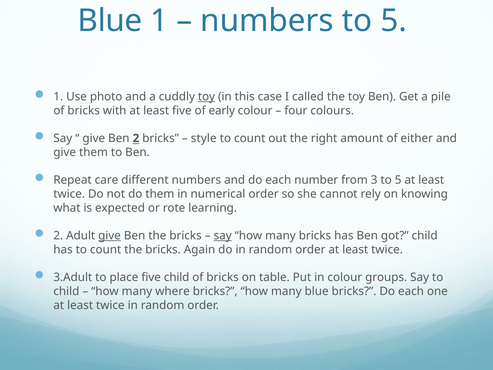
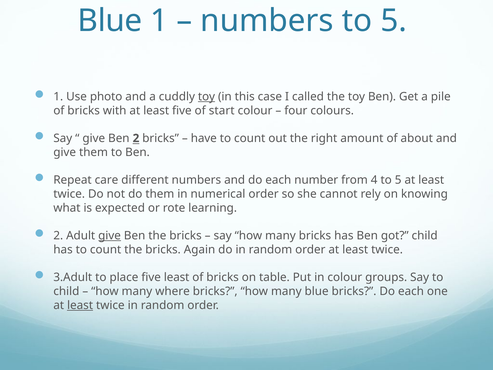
early: early -> start
style: style -> have
either: either -> about
3: 3 -> 4
say at (223, 235) underline: present -> none
five child: child -> least
least at (80, 305) underline: none -> present
